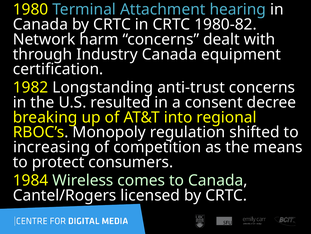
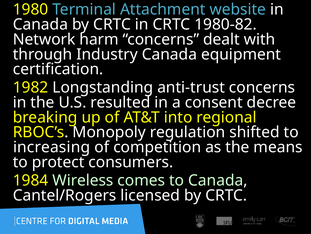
hearing: hearing -> website
